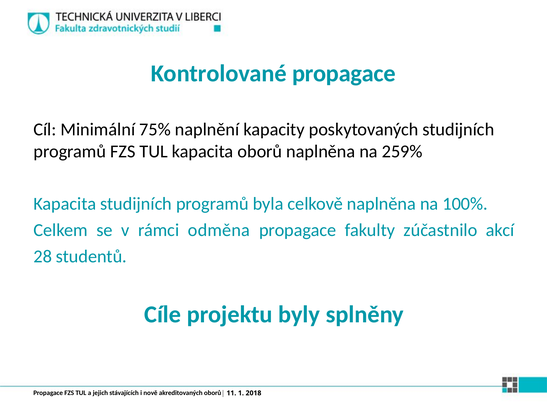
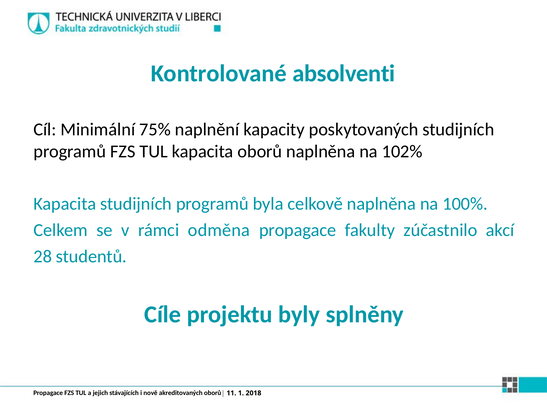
Kontrolované propagace: propagace -> absolventi
259%: 259% -> 102%
